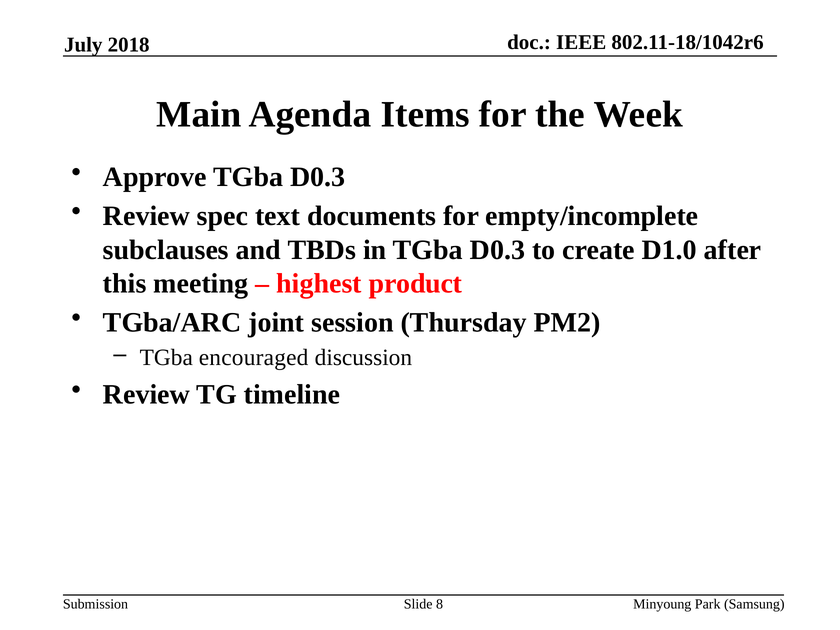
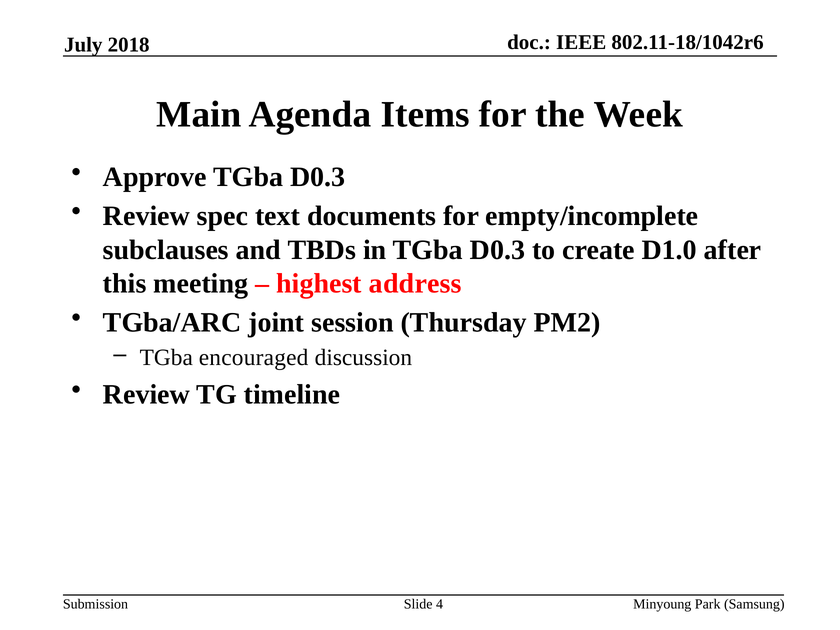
product: product -> address
8: 8 -> 4
